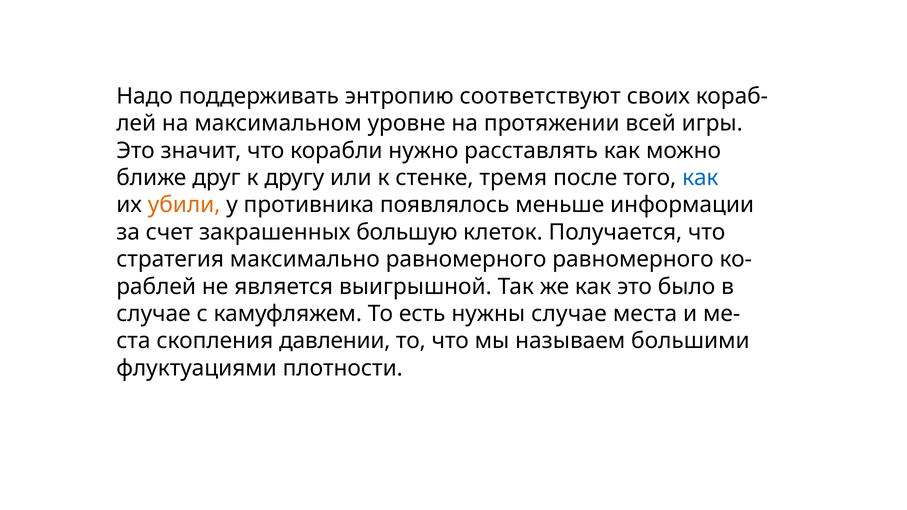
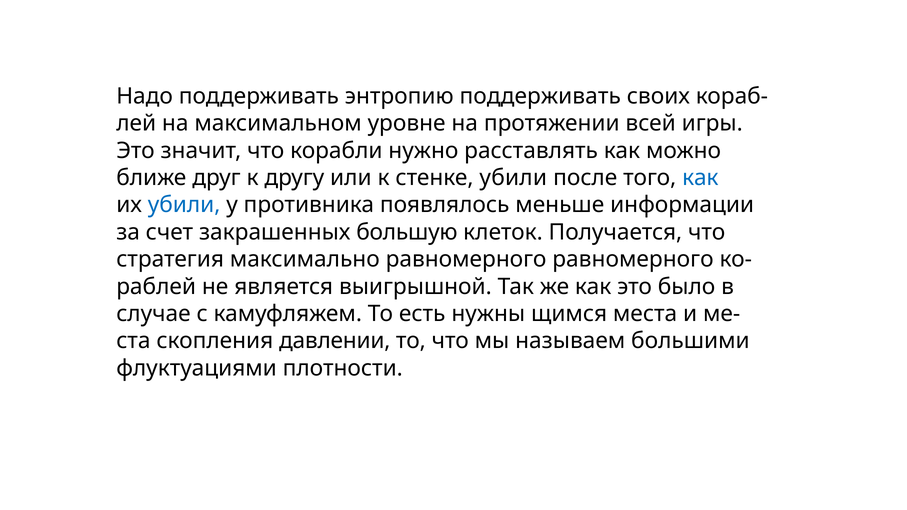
энтропию соответствуют: соответствуют -> поддерживать
стенке тремя: тремя -> убили
убили at (184, 205) colour: orange -> blue
нужны случае: случае -> щимся
